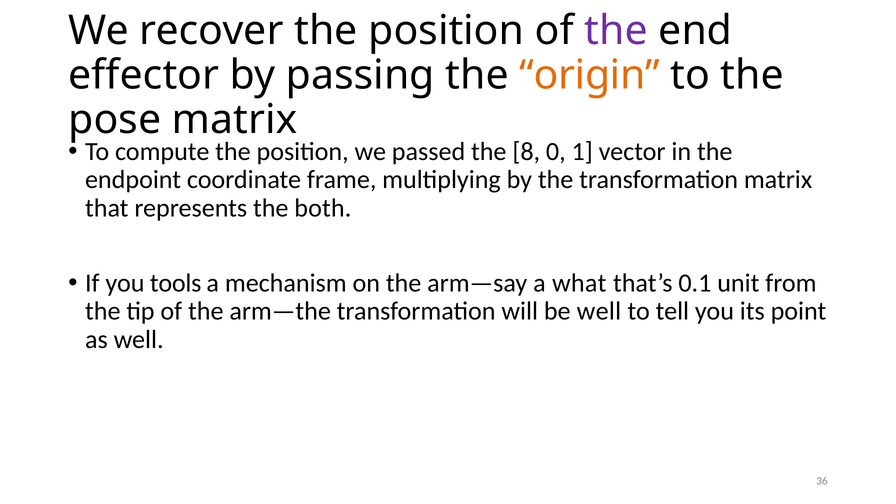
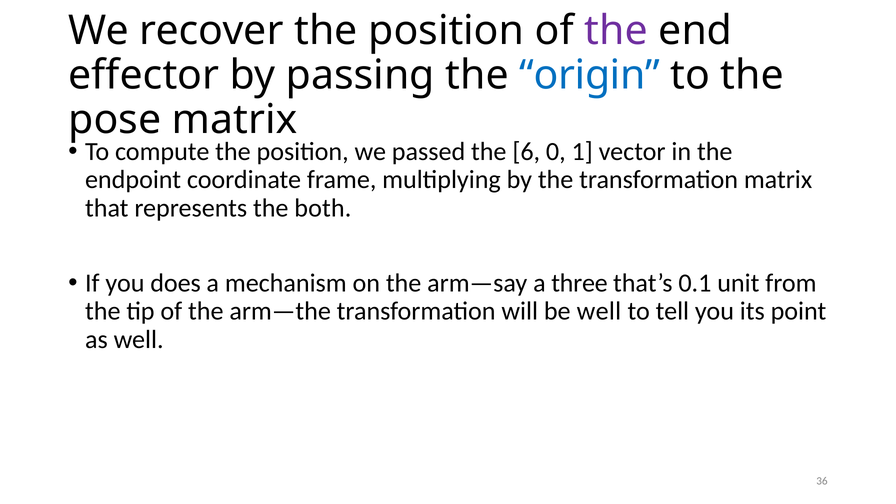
origin colour: orange -> blue
8: 8 -> 6
tools: tools -> does
what: what -> three
